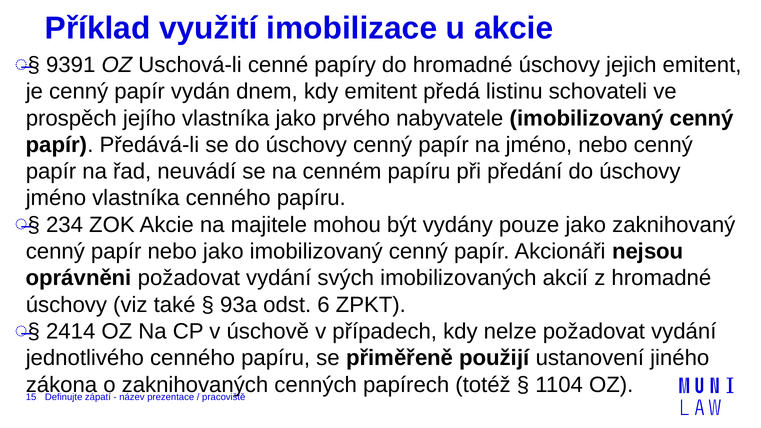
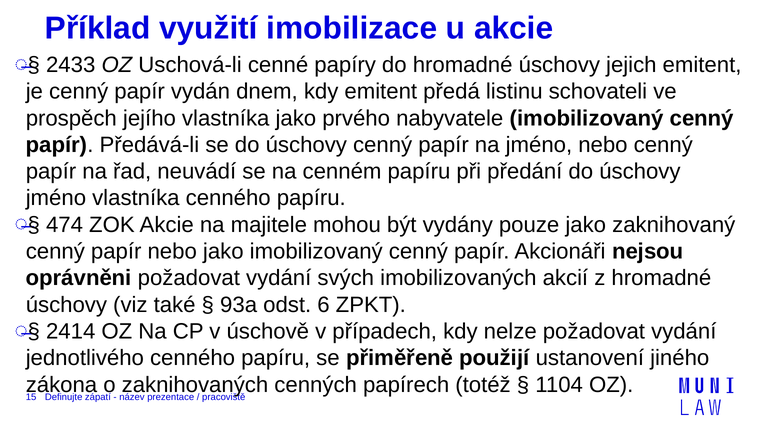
9391: 9391 -> 2433
234: 234 -> 474
